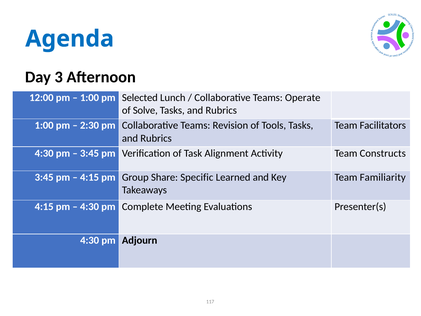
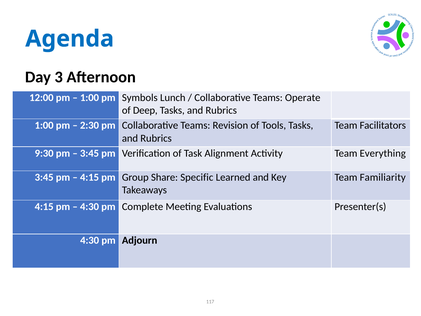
Selected: Selected -> Symbols
Solve: Solve -> Deep
4:30 at (44, 153): 4:30 -> 9:30
Constructs: Constructs -> Everything
